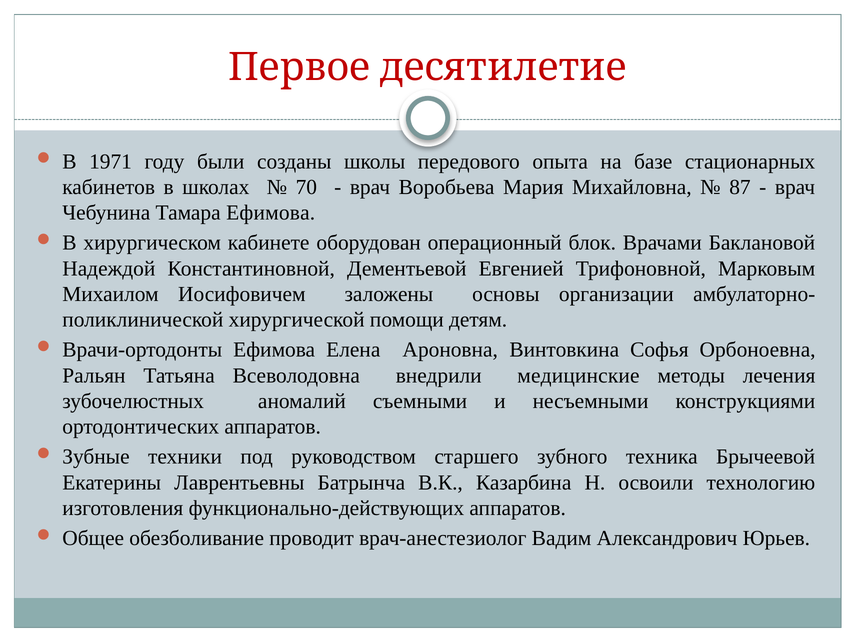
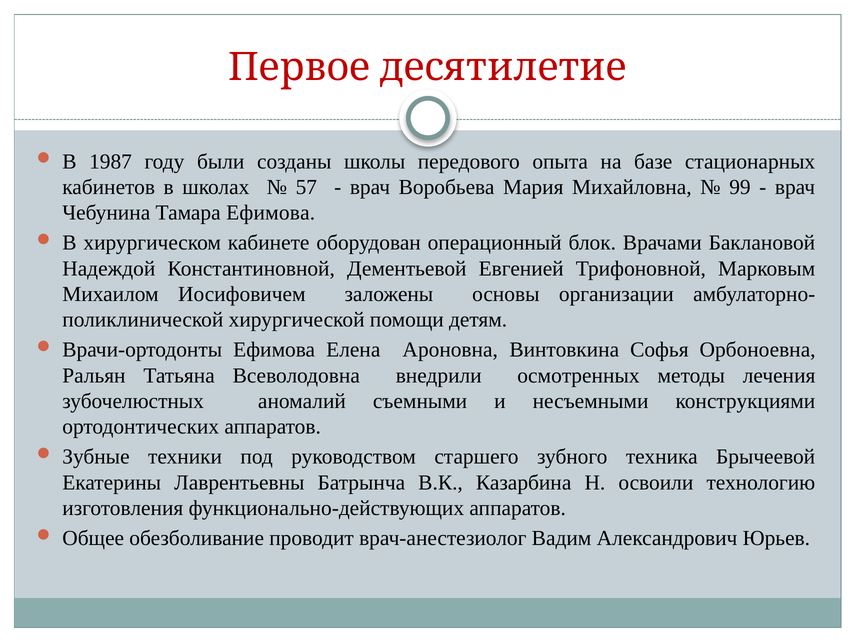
1971: 1971 -> 1987
70: 70 -> 57
87: 87 -> 99
медицинские: медицинские -> осмотренных
